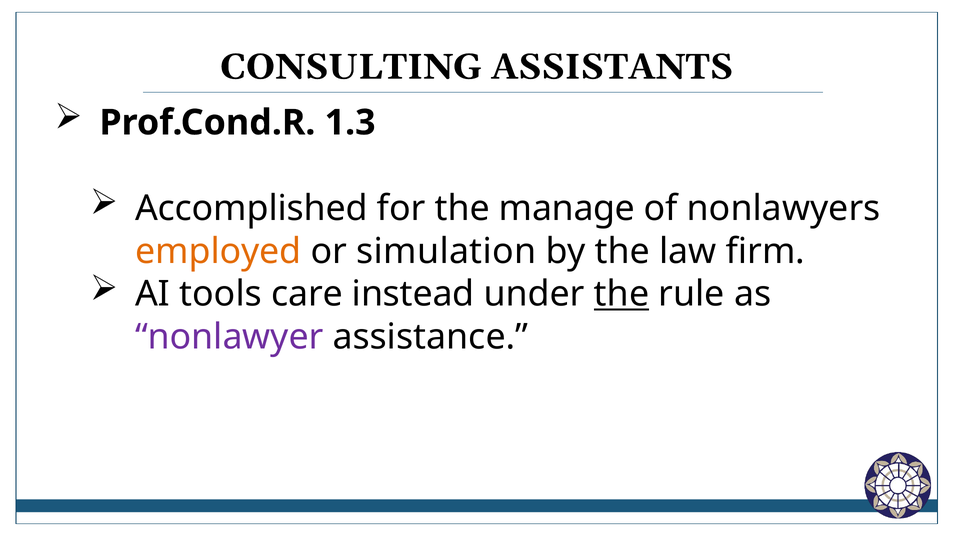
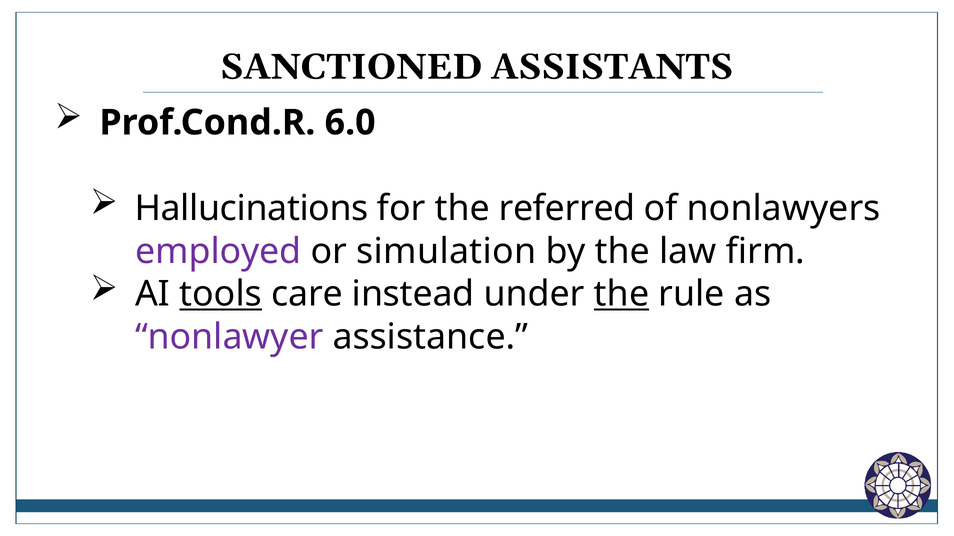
CONSULTING: CONSULTING -> SANCTIONED
1.3: 1.3 -> 6.0
Accomplished: Accomplished -> Hallucinations
manage: manage -> referred
employed colour: orange -> purple
tools underline: none -> present
